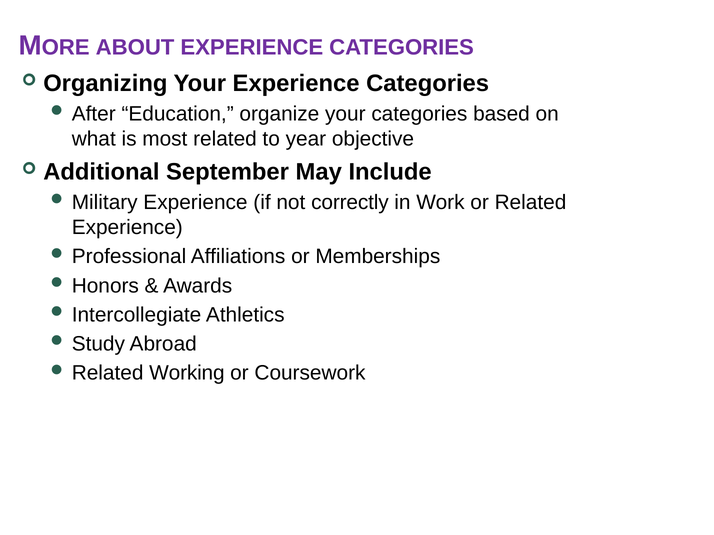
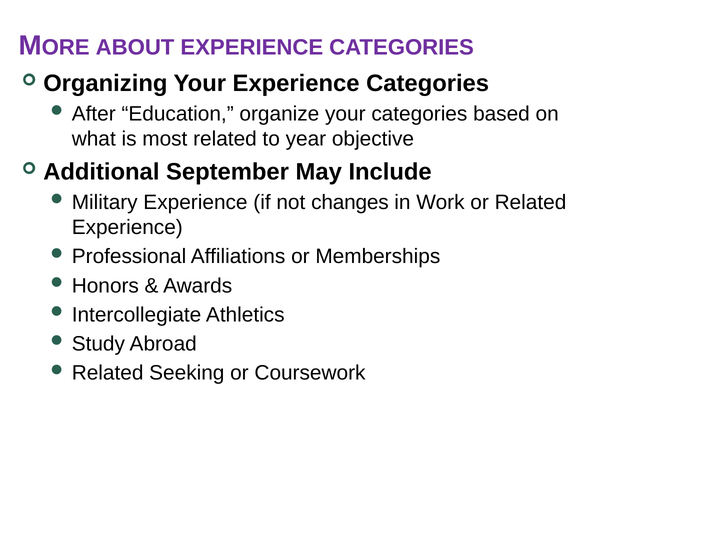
correctly: correctly -> changes
Working: Working -> Seeking
